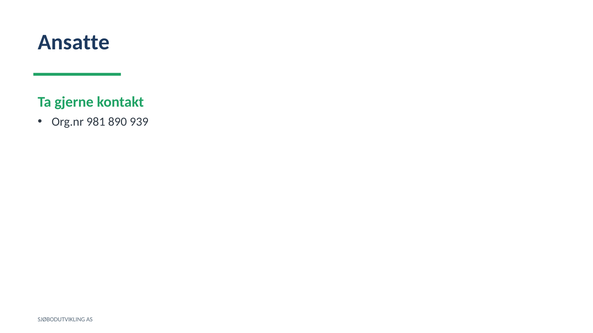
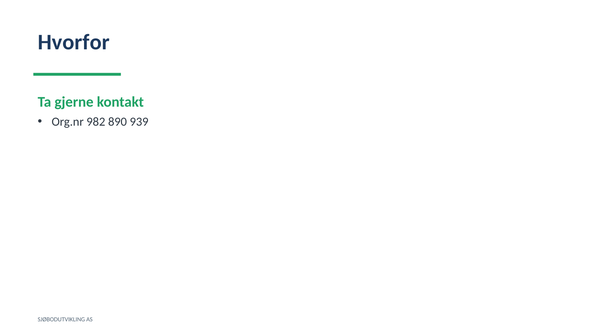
Ansatte: Ansatte -> Hvorfor
981: 981 -> 982
